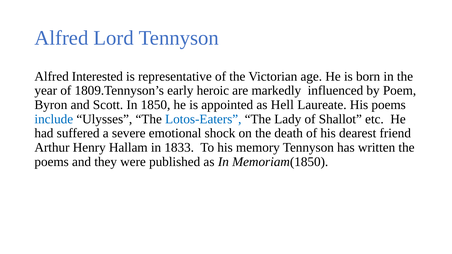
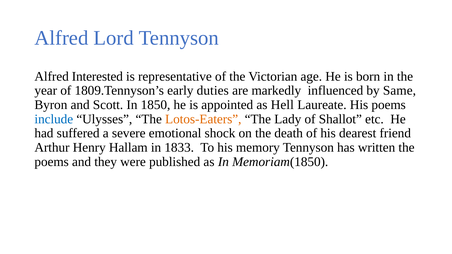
heroic: heroic -> duties
Poem: Poem -> Same
Lotos-Eaters colour: blue -> orange
